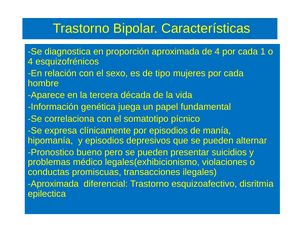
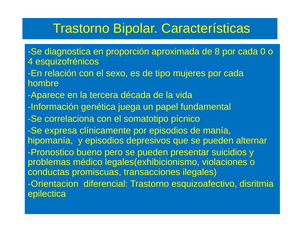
de 4: 4 -> 8
1: 1 -> 0
Aproximada at (53, 184): Aproximada -> Orientacion
